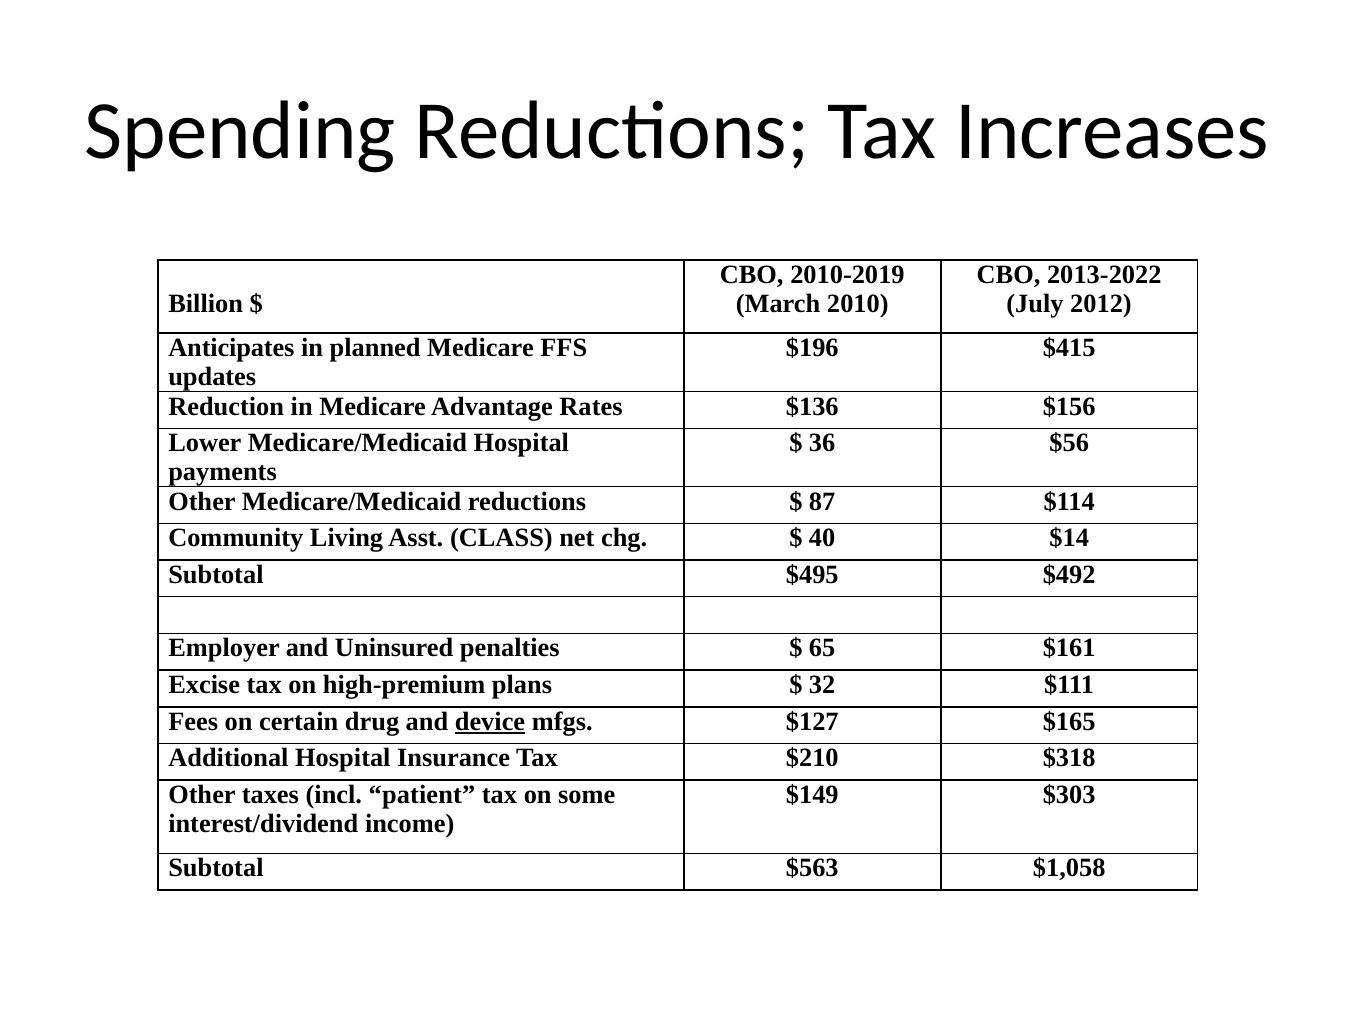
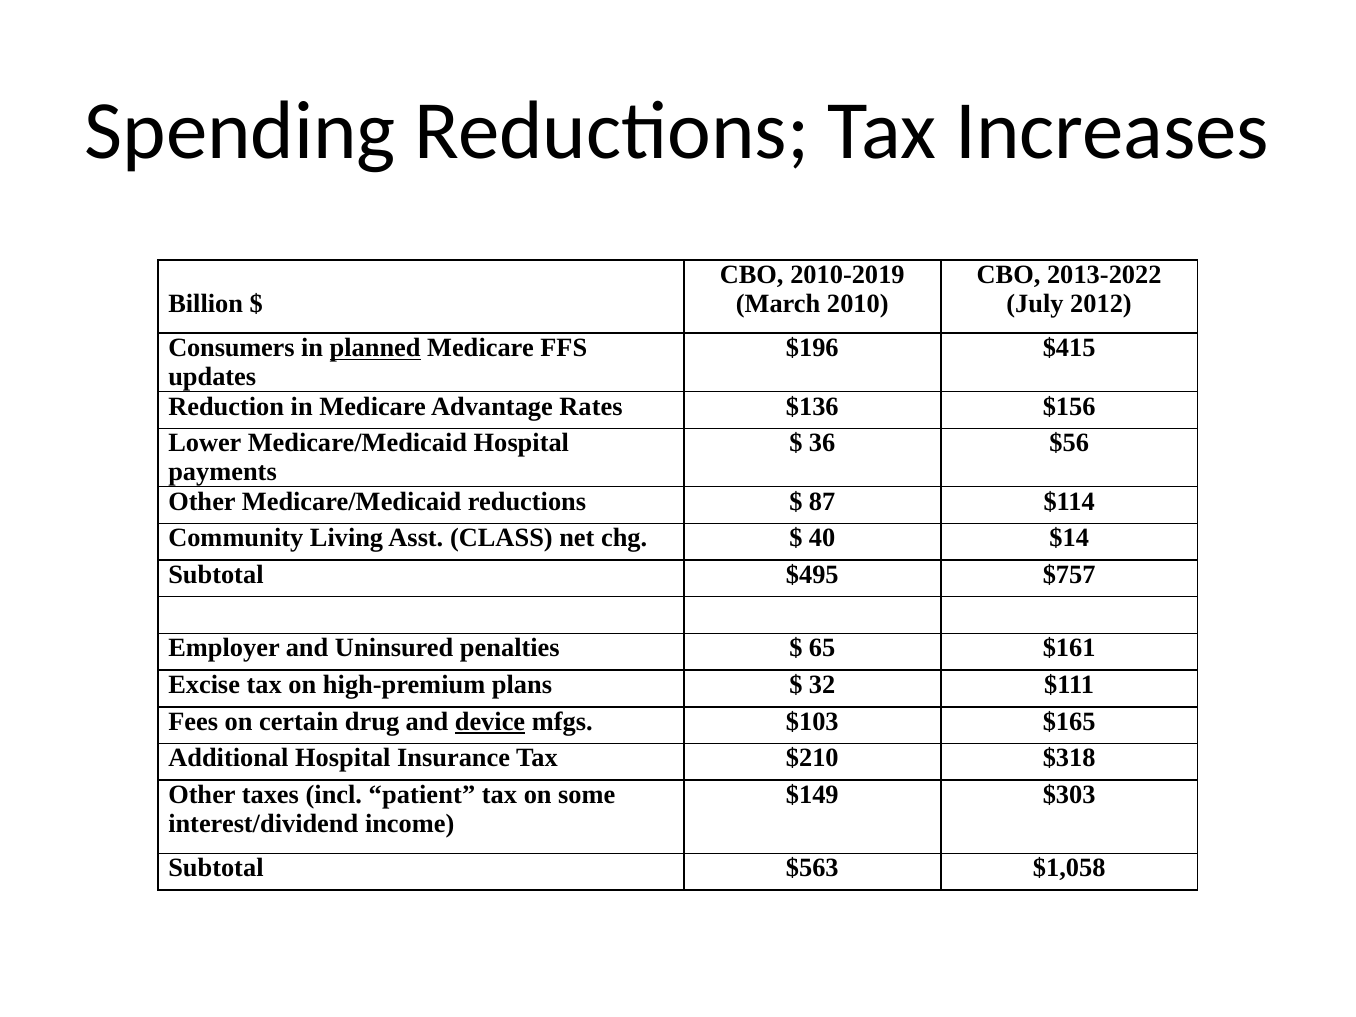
Anticipates: Anticipates -> Consumers
planned underline: none -> present
$492: $492 -> $757
$127: $127 -> $103
